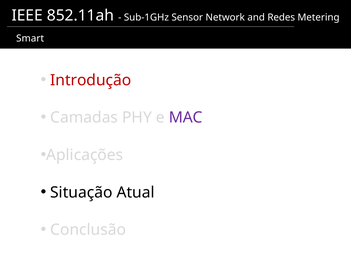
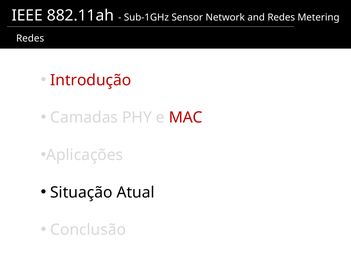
852.11ah: 852.11ah -> 882.11ah
Smart at (30, 38): Smart -> Redes
MAC colour: purple -> red
